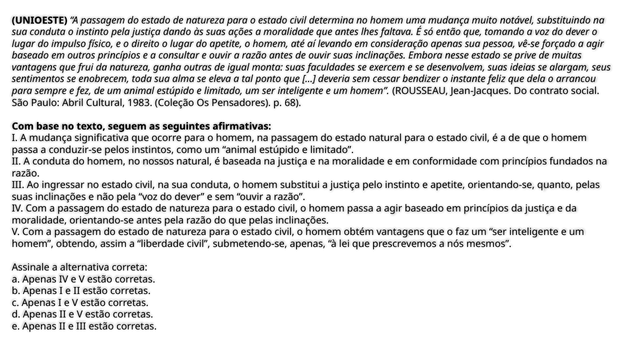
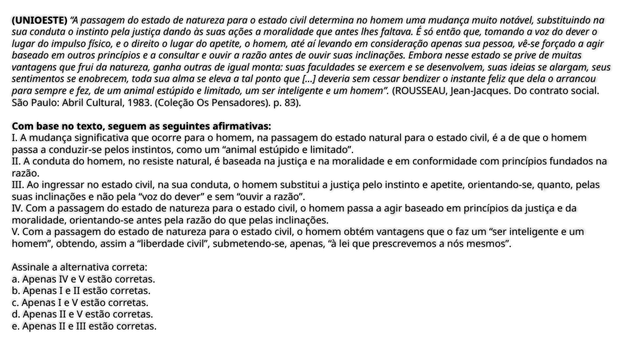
68: 68 -> 83
nossos: nossos -> resiste
